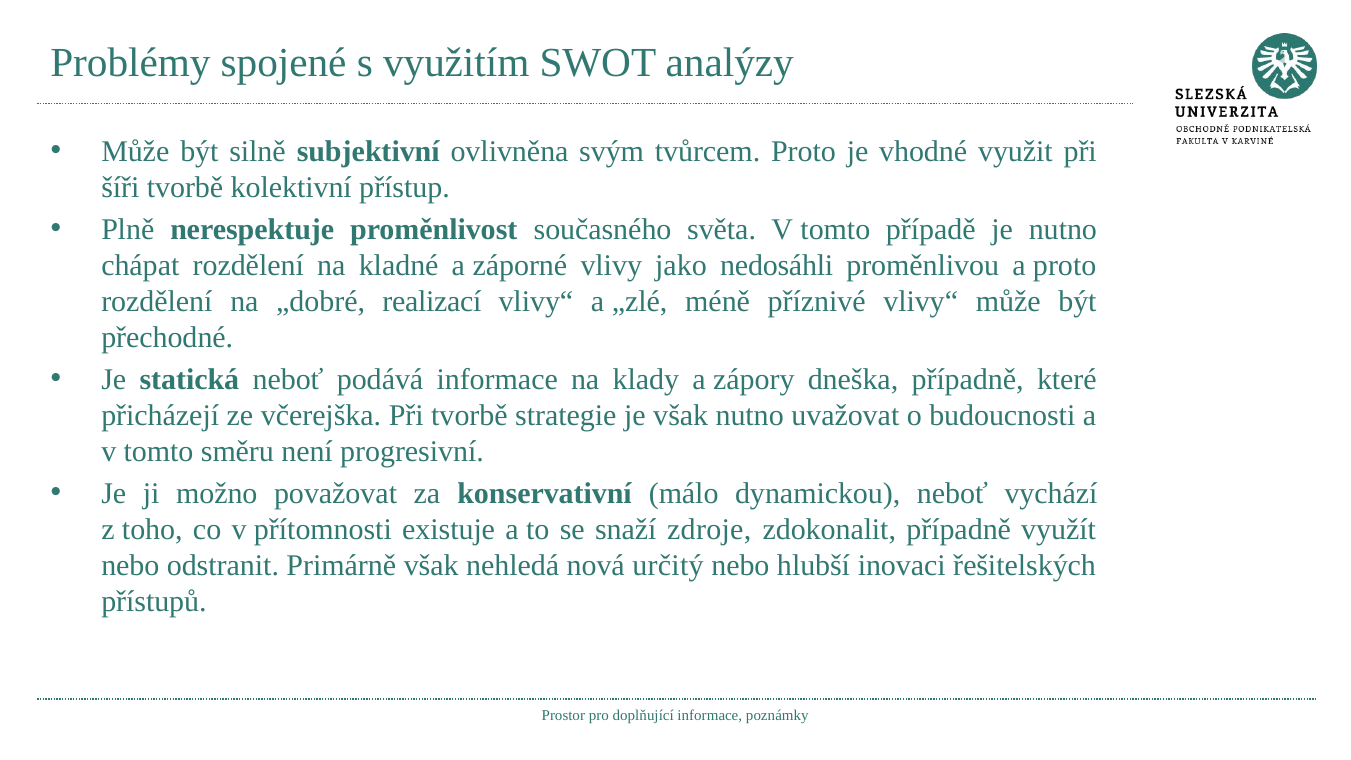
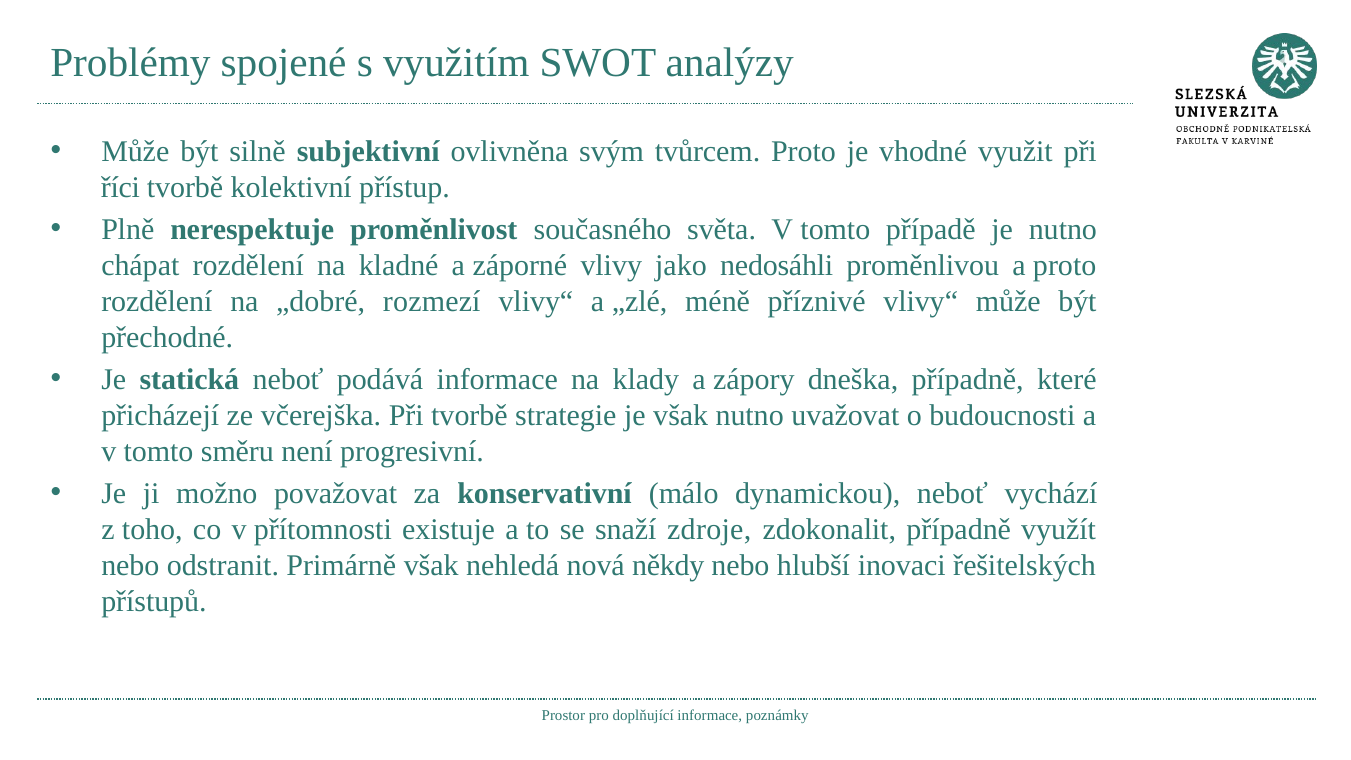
šíři: šíři -> říci
realizací: realizací -> rozmezí
určitý: určitý -> někdy
